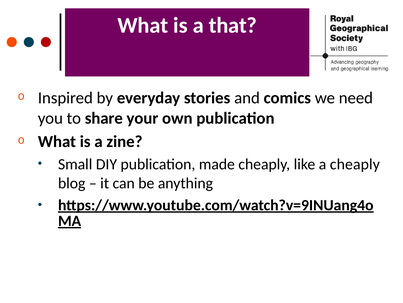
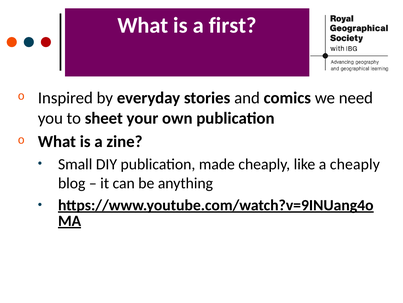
that: that -> first
share: share -> sheet
